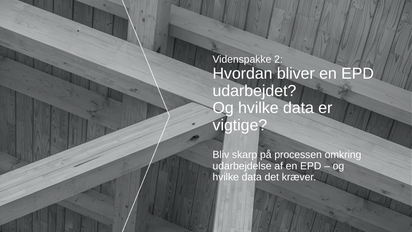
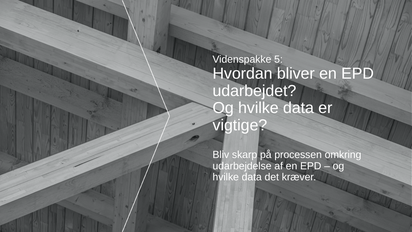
2: 2 -> 5
